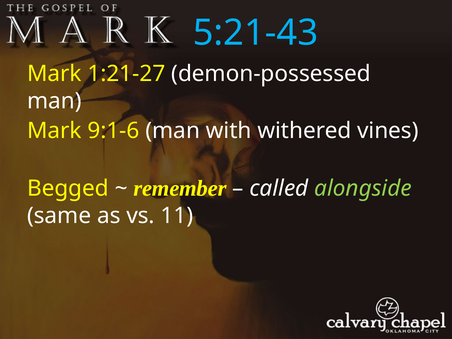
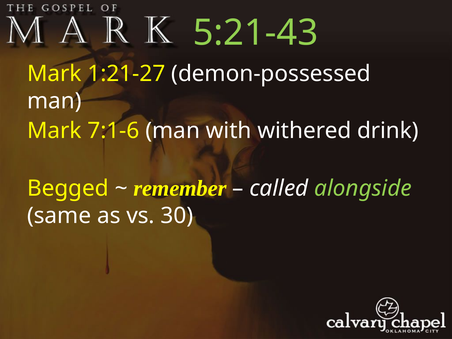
5:21-43 colour: light blue -> light green
9:1-6: 9:1-6 -> 7:1-6
vines: vines -> drink
11: 11 -> 30
